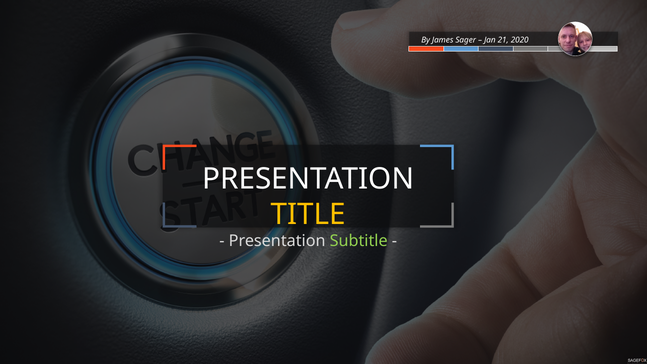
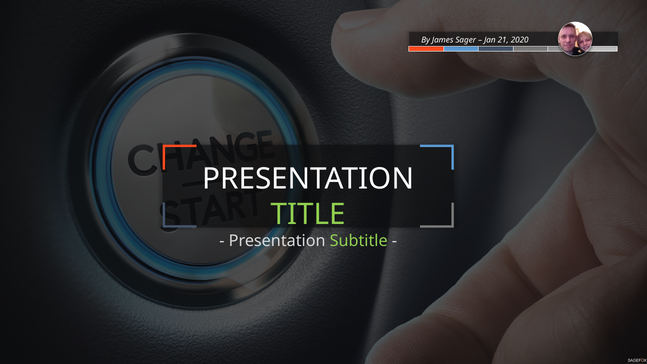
TITLE colour: yellow -> light green
